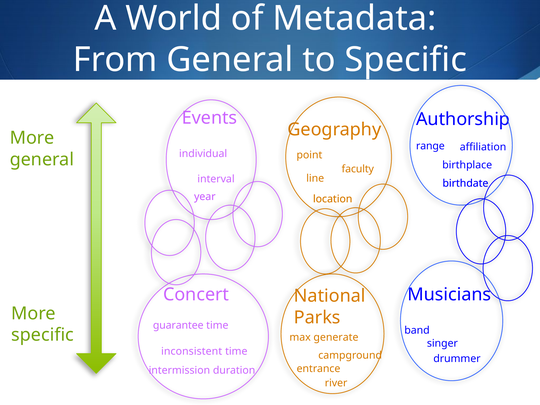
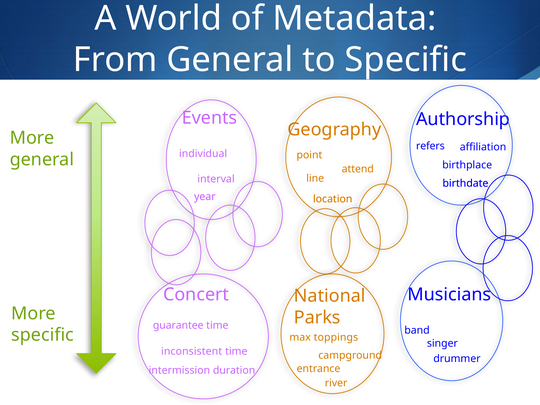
range: range -> refers
faculty: faculty -> attend
generate: generate -> toppings
